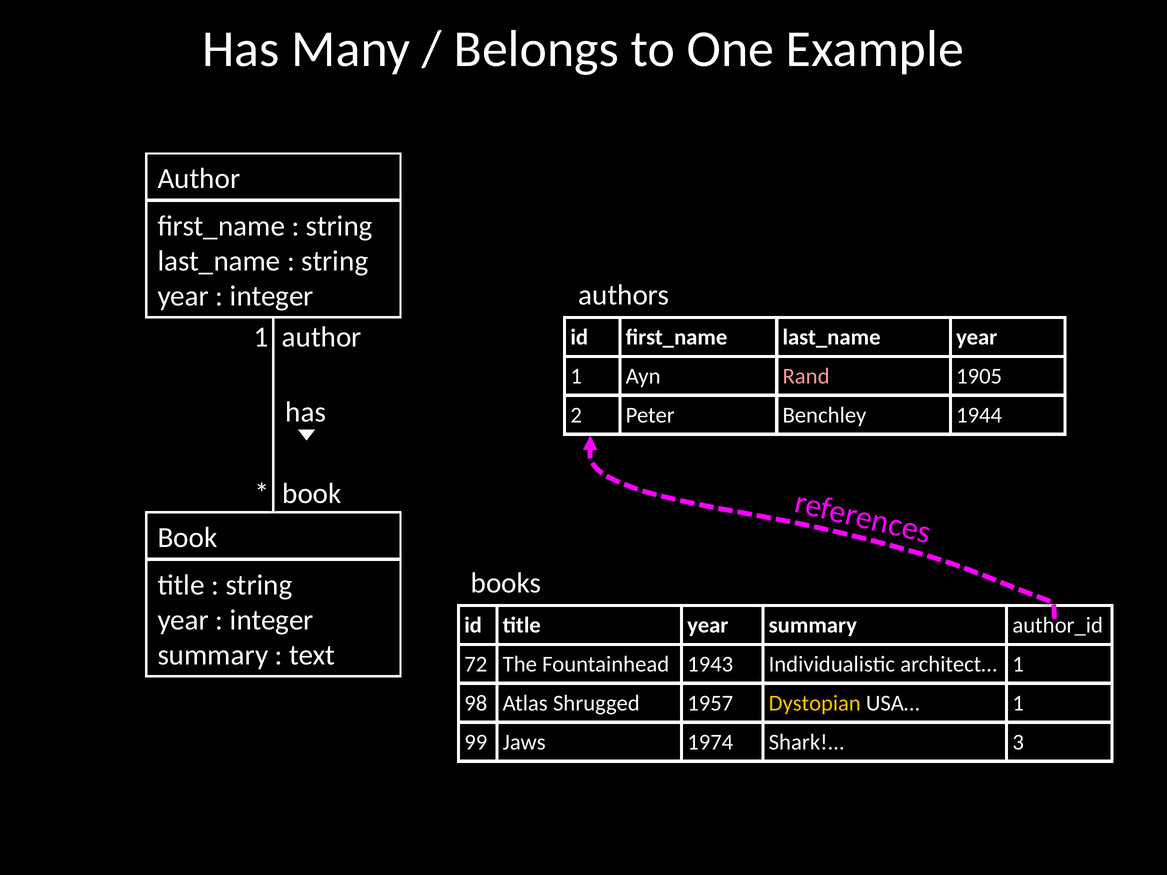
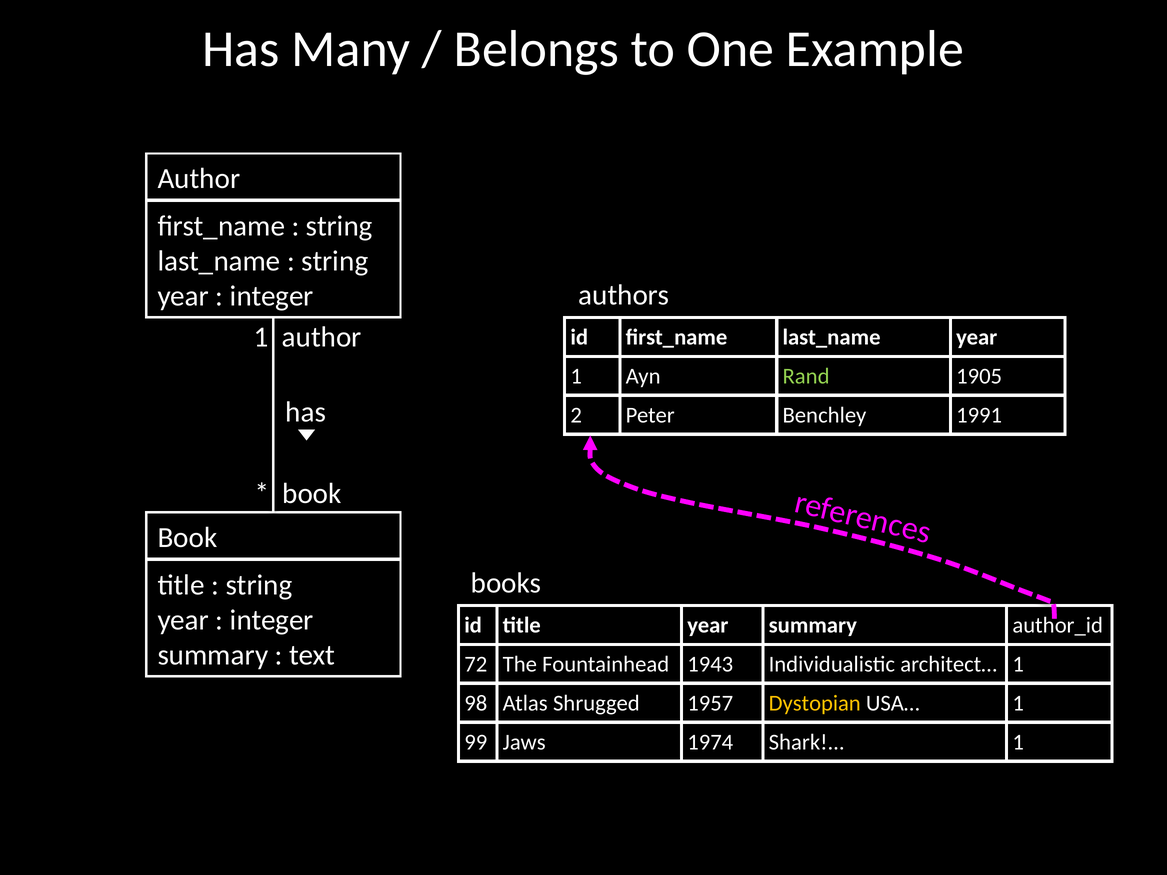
Rand colour: pink -> light green
1944: 1944 -> 1991
Shark 3: 3 -> 1
